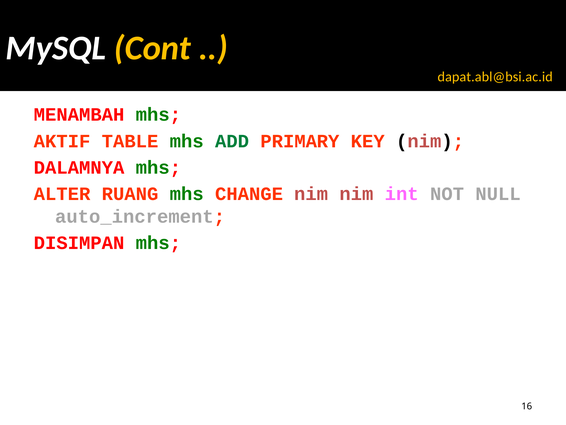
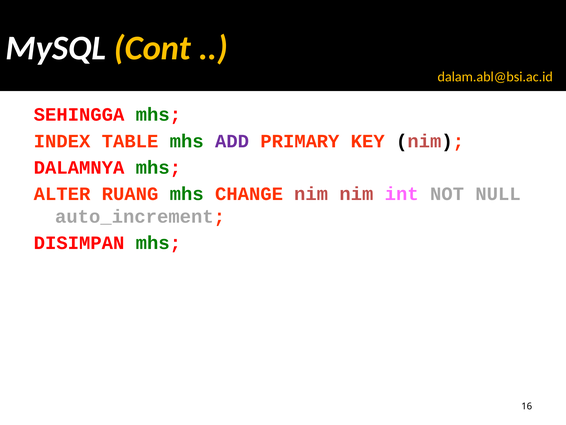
dapat.abl@bsi.ac.id: dapat.abl@bsi.ac.id -> dalam.abl@bsi.ac.id
MENAMBAH: MENAMBAH -> SEHINGGA
AKTIF: AKTIF -> INDEX
ADD colour: green -> purple
